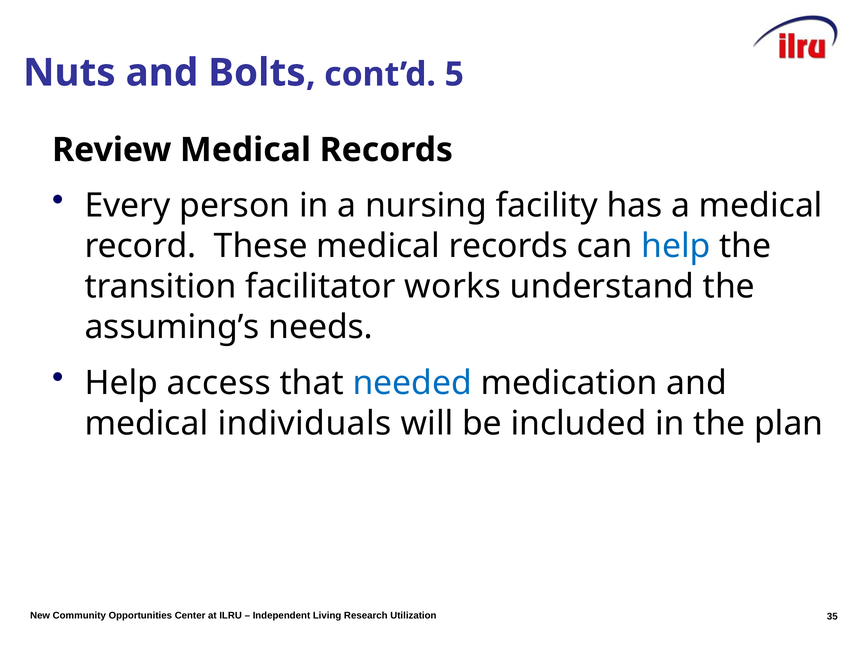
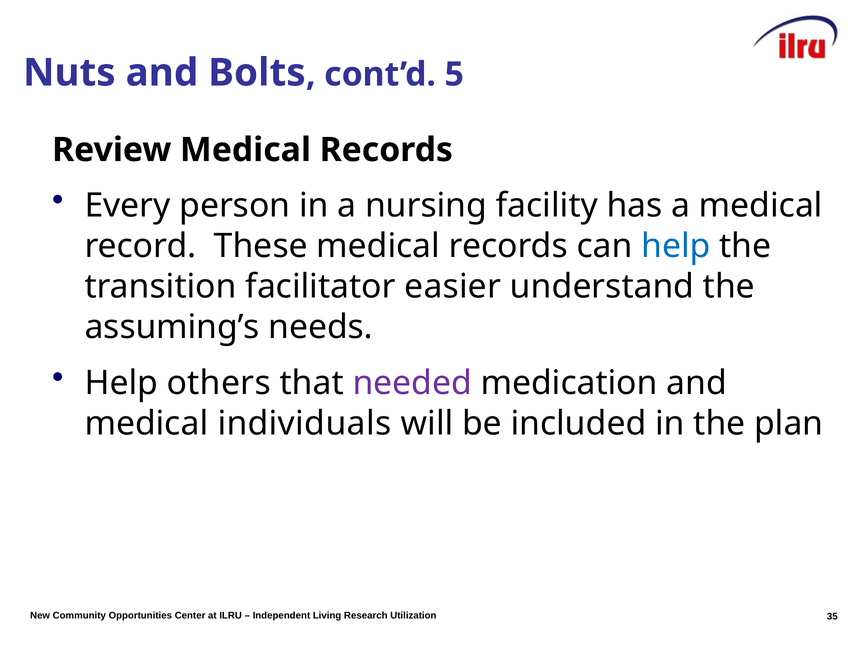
works: works -> easier
access: access -> others
needed colour: blue -> purple
